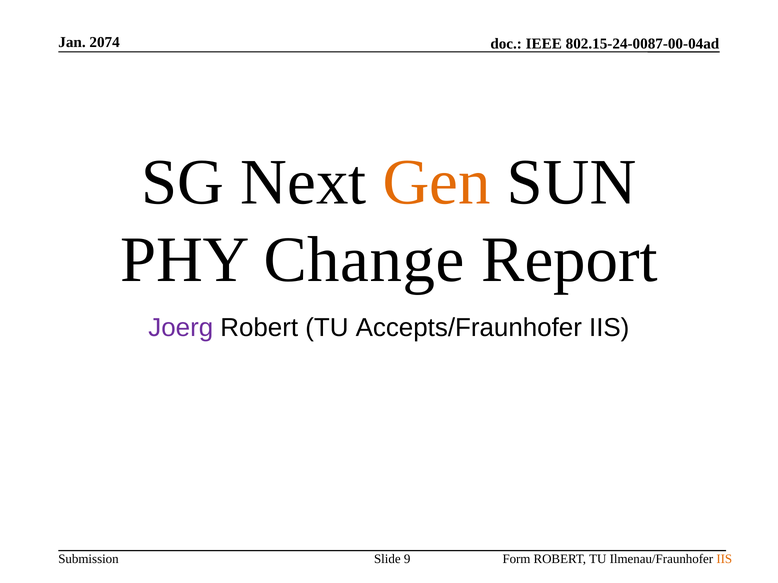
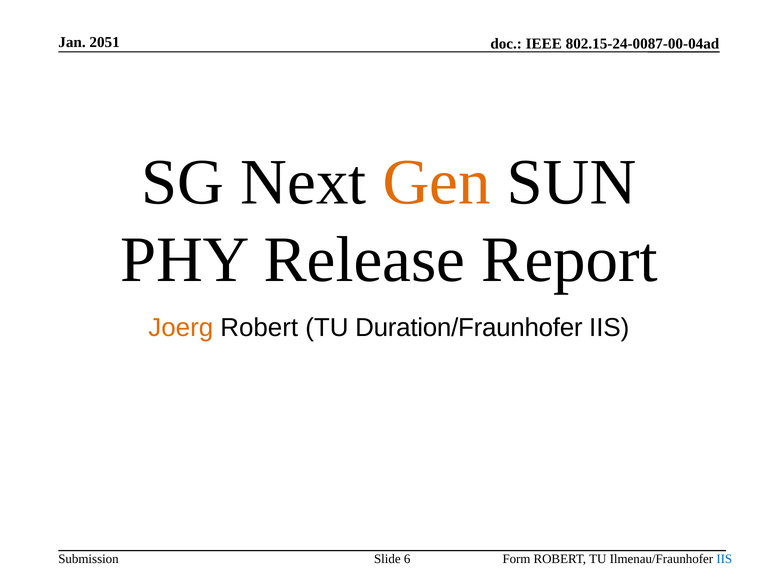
2074: 2074 -> 2051
Change: Change -> Release
Joerg colour: purple -> orange
Accepts/Fraunhofer: Accepts/Fraunhofer -> Duration/Fraunhofer
IIS at (724, 560) colour: orange -> blue
9: 9 -> 6
